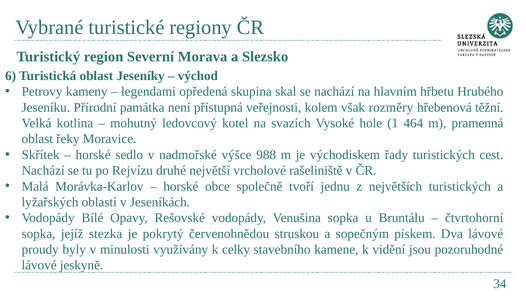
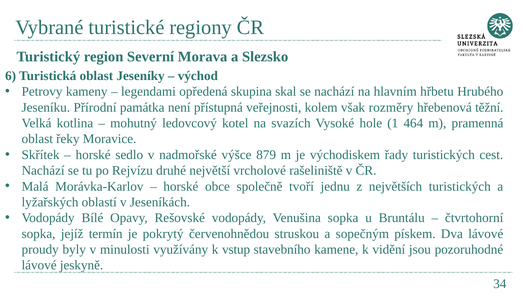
988: 988 -> 879
stezka: stezka -> termín
celky: celky -> vstup
